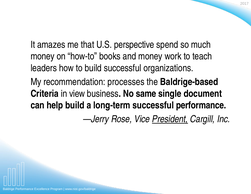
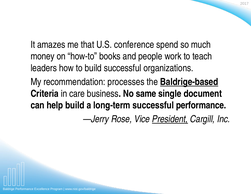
perspective: perspective -> conference
and money: money -> people
Baldrige-based underline: none -> present
view: view -> care
